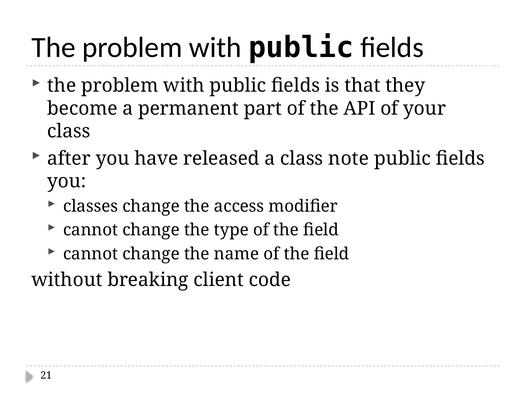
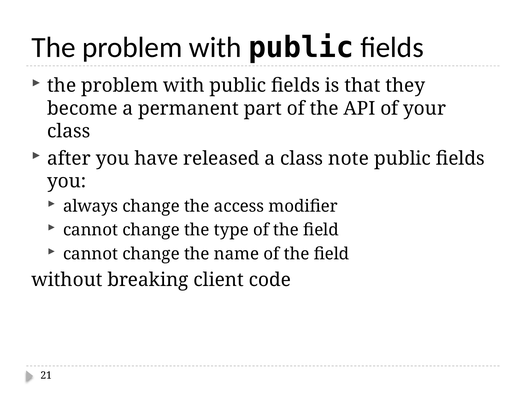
classes: classes -> always
